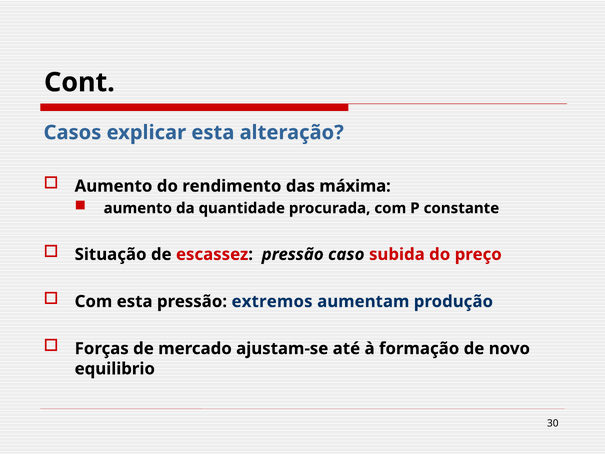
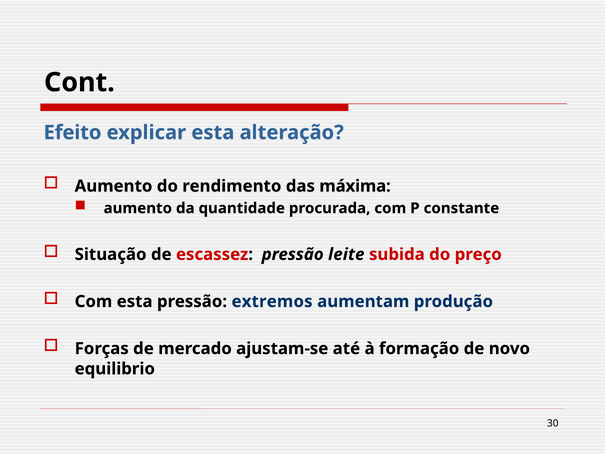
Casos: Casos -> Efeito
caso: caso -> leite
